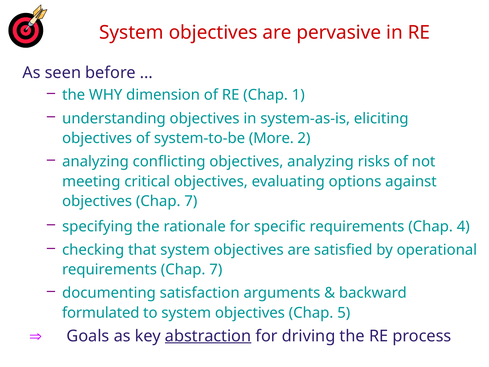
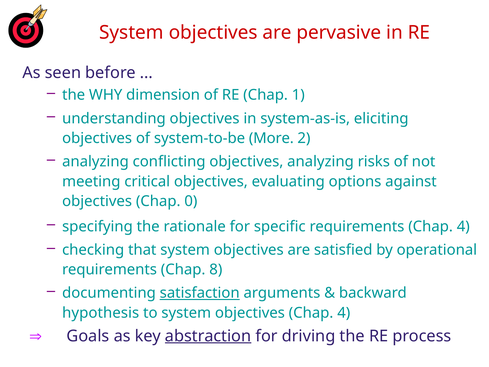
objectives Chap 7: 7 -> 0
requirements Chap 7: 7 -> 8
satisfaction underline: none -> present
formulated: formulated -> hypothesis
objectives Chap 5: 5 -> 4
